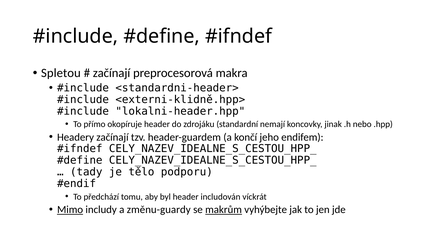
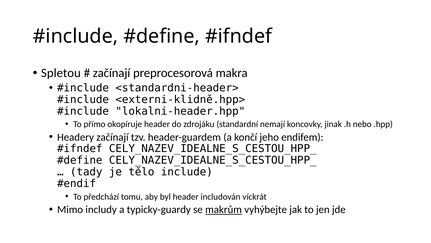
podporu: podporu -> include
Mimo underline: present -> none
změnu-guardy: změnu-guardy -> typicky-guardy
